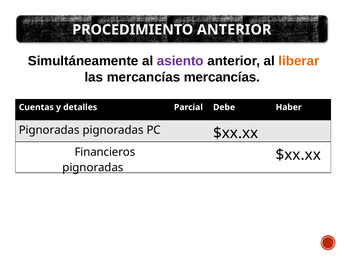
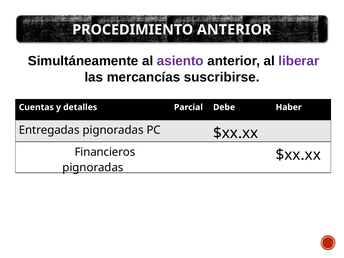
liberar colour: orange -> purple
mercancías mercancías: mercancías -> suscribirse
Pignoradas at (49, 130): Pignoradas -> Entregadas
